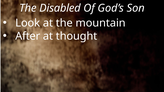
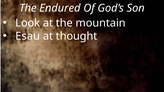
Disabled: Disabled -> Endured
After: After -> Esau
